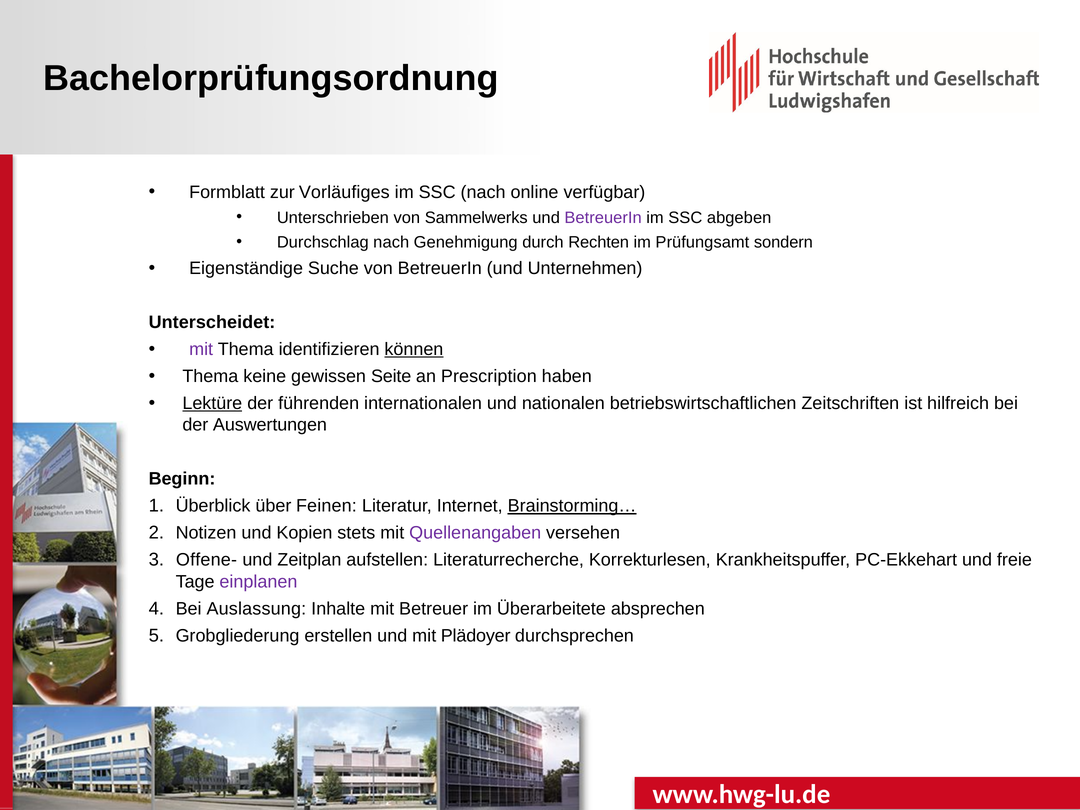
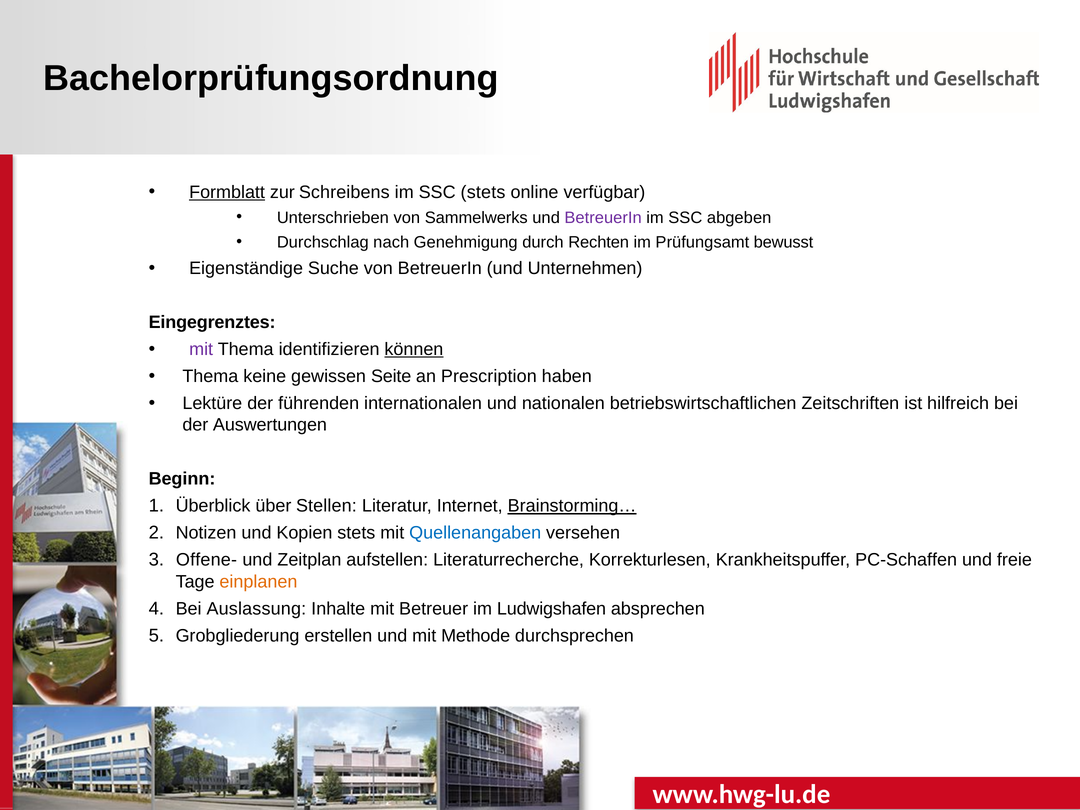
Formblatt underline: none -> present
Vorläufiges: Vorläufiges -> Schreibens
SSC nach: nach -> stets
sondern: sondern -> bewusst
Unterscheidet: Unterscheidet -> Eingegrenztes
Lektüre underline: present -> none
Feinen: Feinen -> Stellen
Quellenangaben colour: purple -> blue
PC-Ekkehart: PC-Ekkehart -> PC-Schaffen
einplanen colour: purple -> orange
Überarbeitete: Überarbeitete -> Ludwigshafen
Plädoyer: Plädoyer -> Methode
